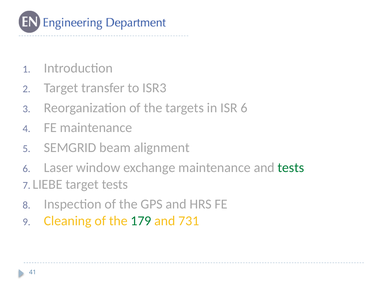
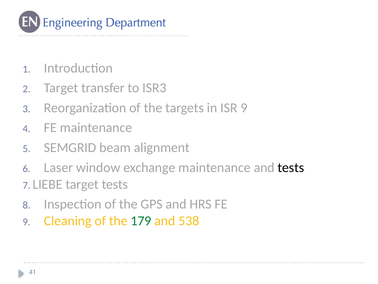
ISR 6: 6 -> 9
tests at (291, 167) colour: green -> black
731: 731 -> 538
